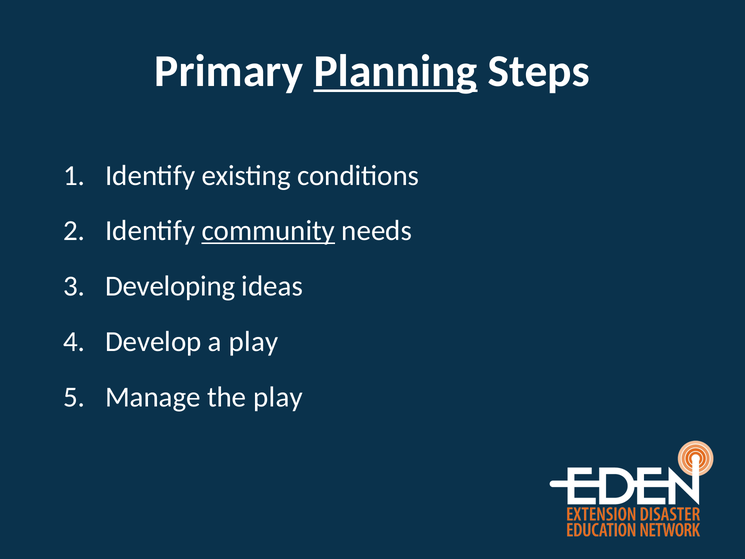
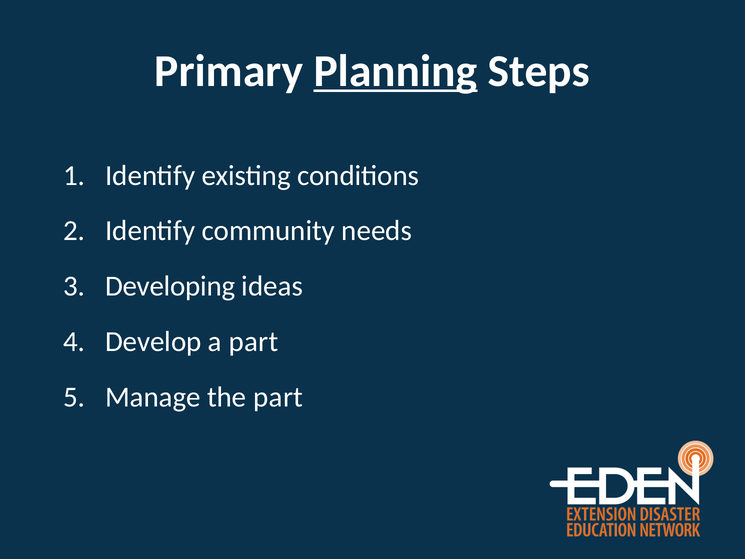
community underline: present -> none
a play: play -> part
the play: play -> part
